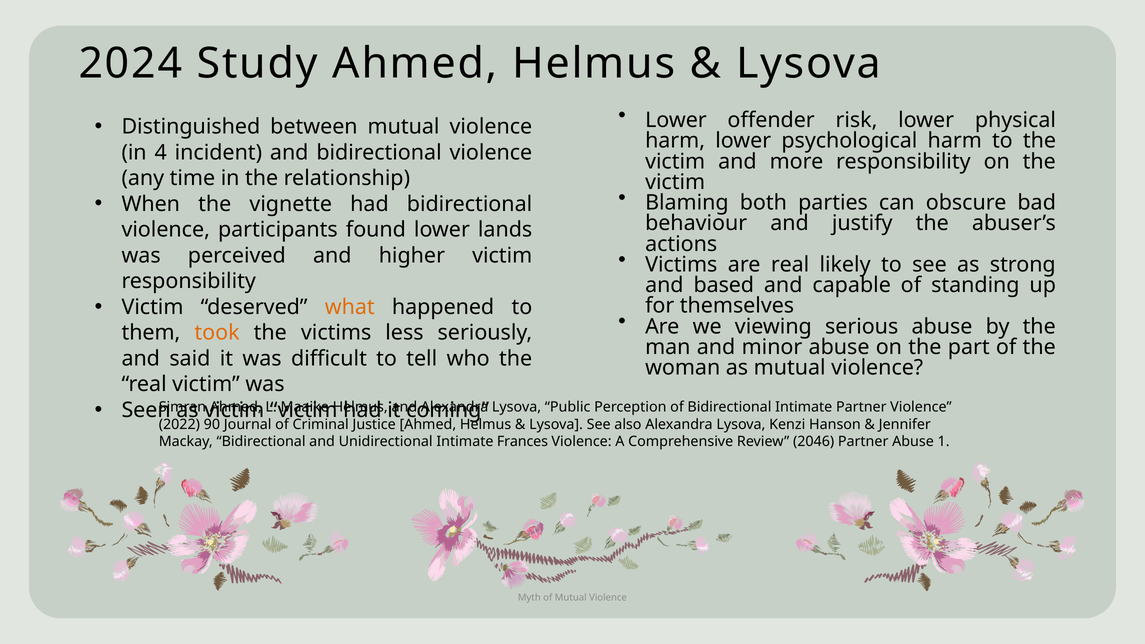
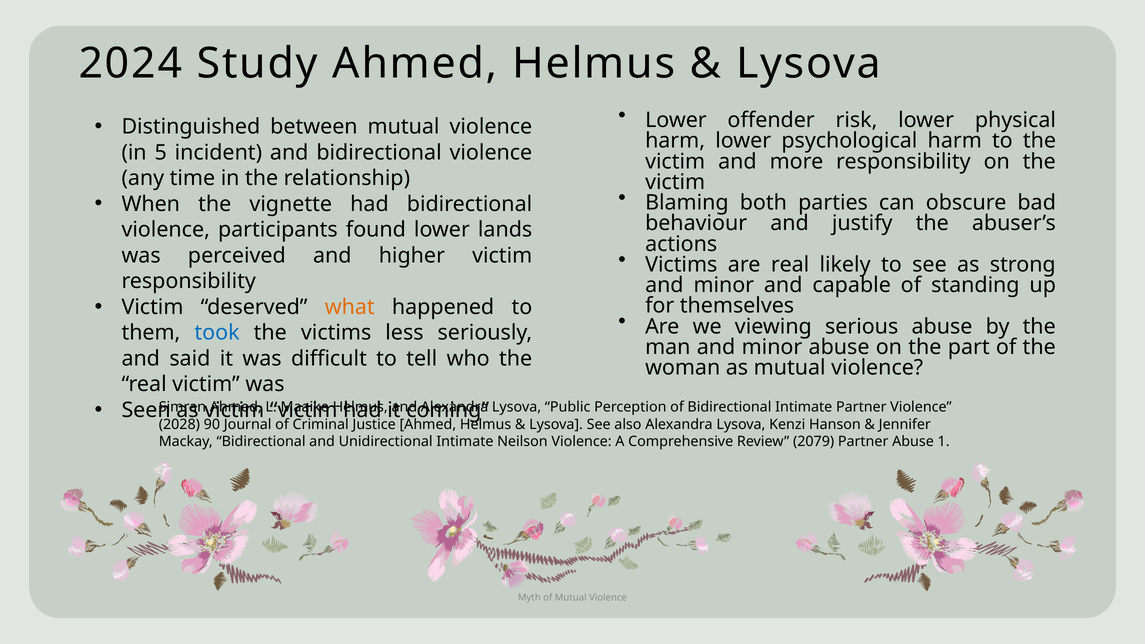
4: 4 -> 5
based at (724, 285): based -> minor
took colour: orange -> blue
2022: 2022 -> 2028
Frances: Frances -> Neilson
2046: 2046 -> 2079
